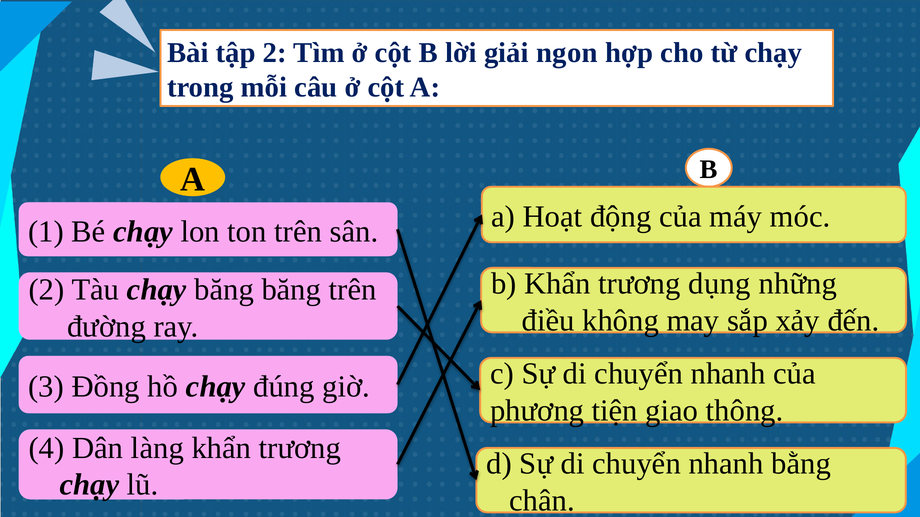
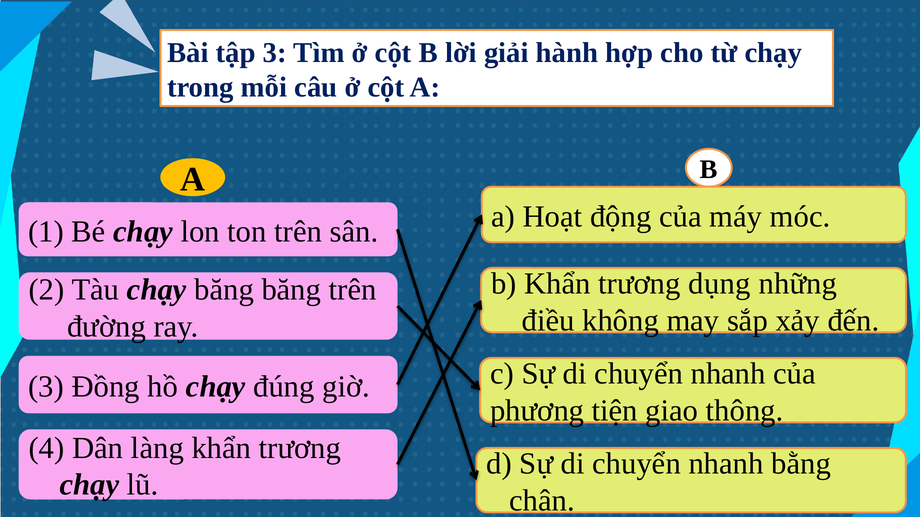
tập 2: 2 -> 3
ngon: ngon -> hành
